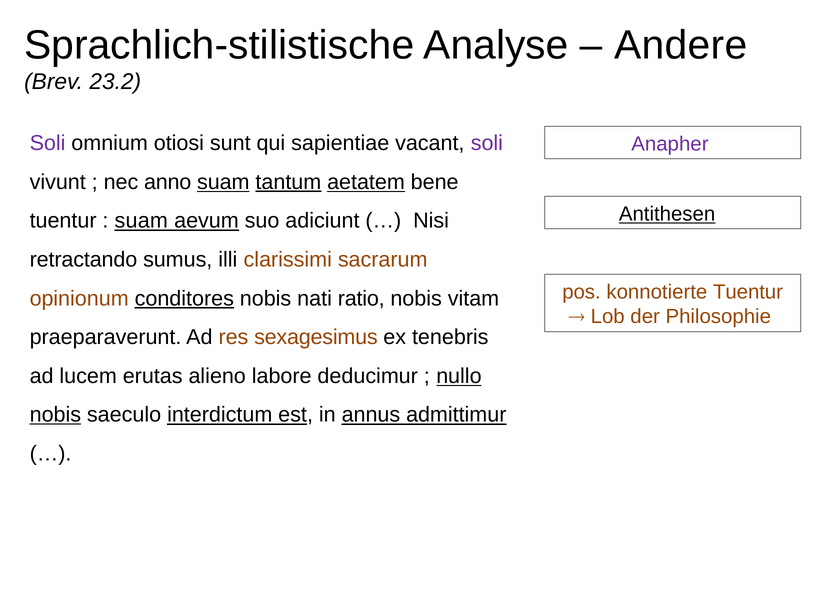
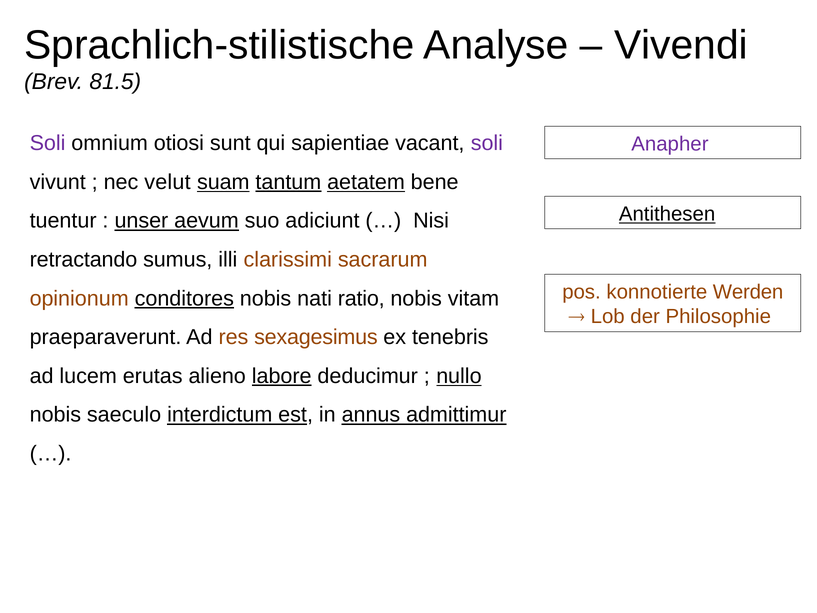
Andere: Andere -> Vivendi
23.2: 23.2 -> 81.5
anno: anno -> velut
suam at (141, 221): suam -> unser
konnotierte Tuentur: Tuentur -> Werden
labore underline: none -> present
nobis at (55, 415) underline: present -> none
